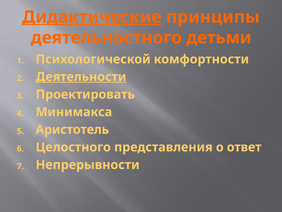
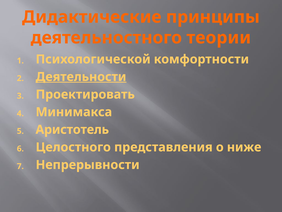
Дидактические underline: present -> none
детьми: детьми -> теории
ответ: ответ -> ниже
